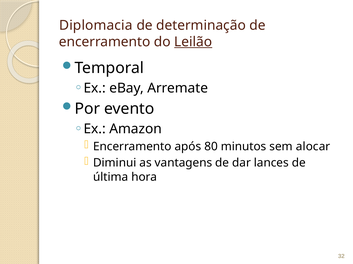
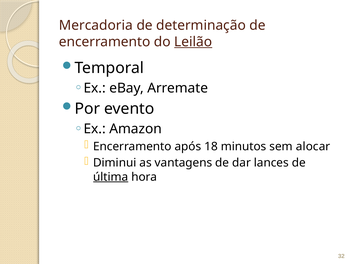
Diplomacia: Diplomacia -> Mercadoria
80: 80 -> 18
última underline: none -> present
